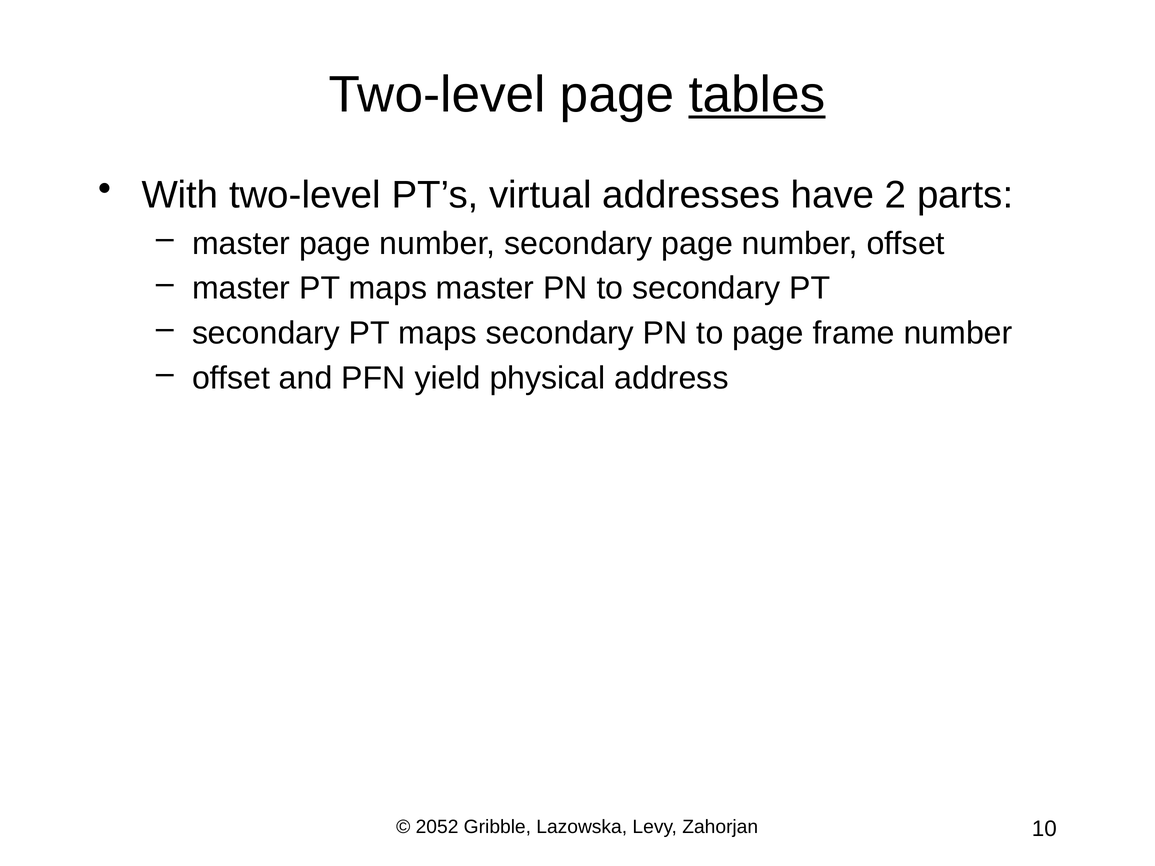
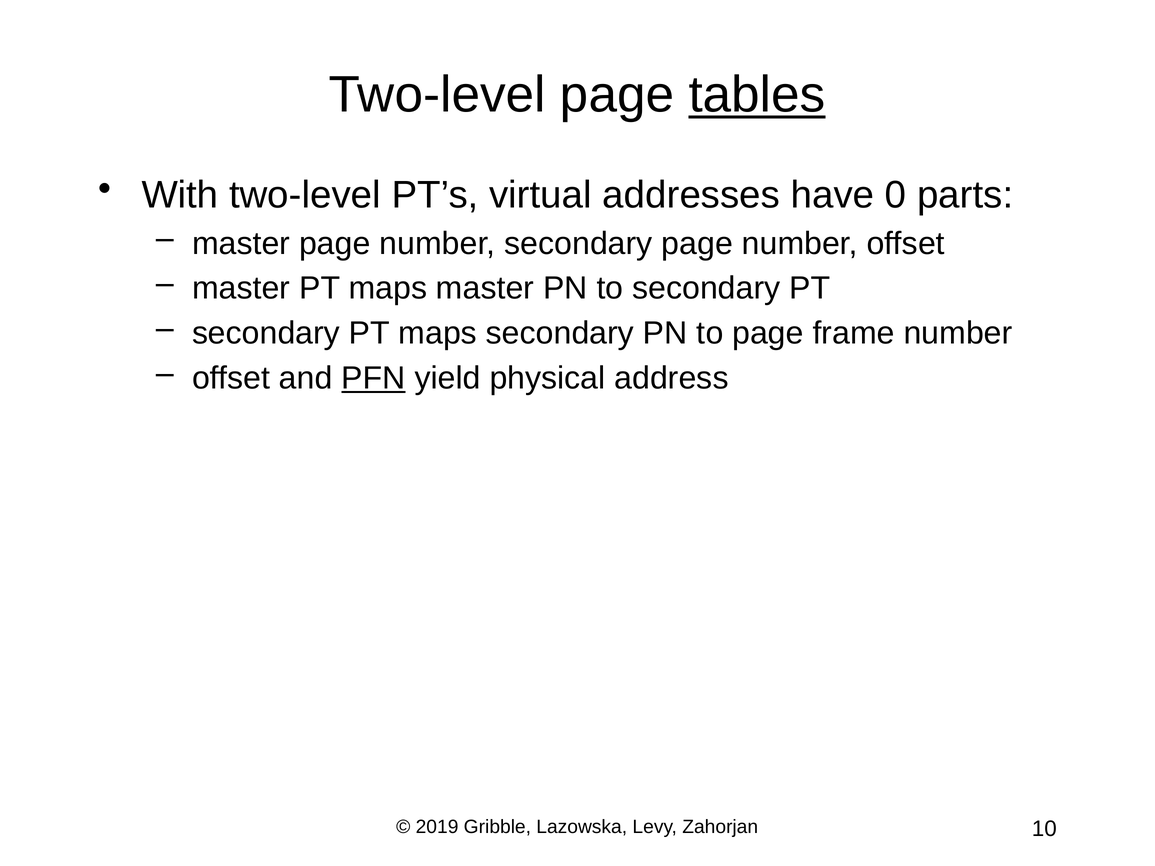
2: 2 -> 0
PFN underline: none -> present
2052: 2052 -> 2019
